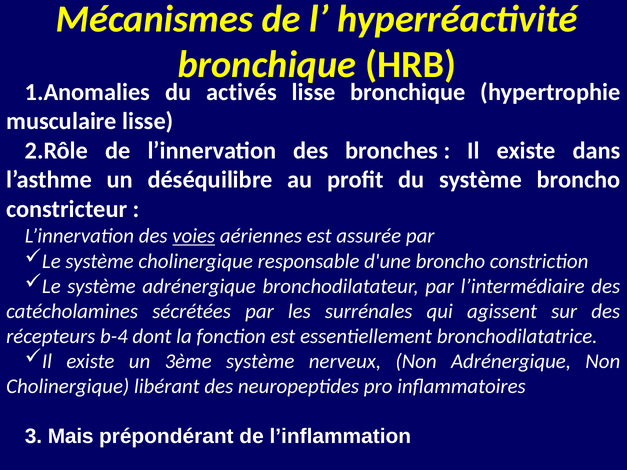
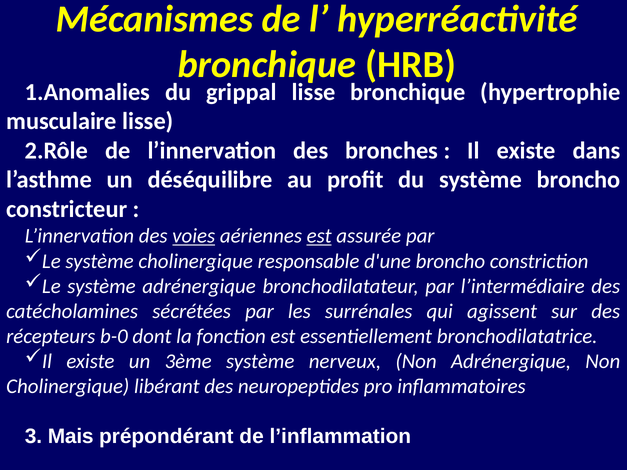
activés: activés -> grippal
est at (319, 236) underline: none -> present
b-4: b-4 -> b-0
